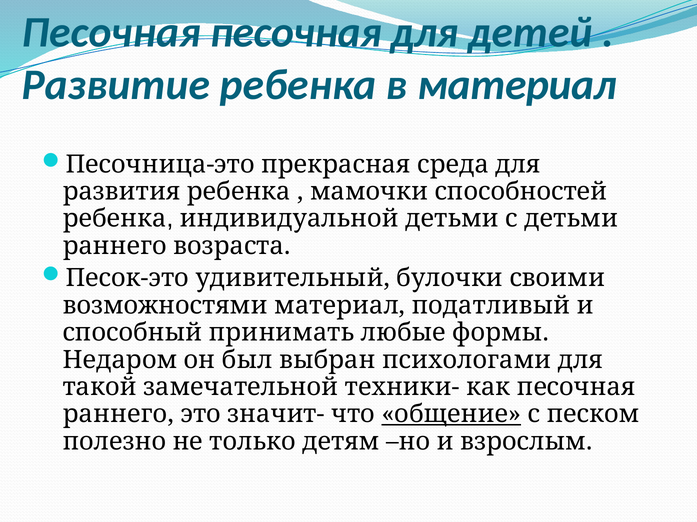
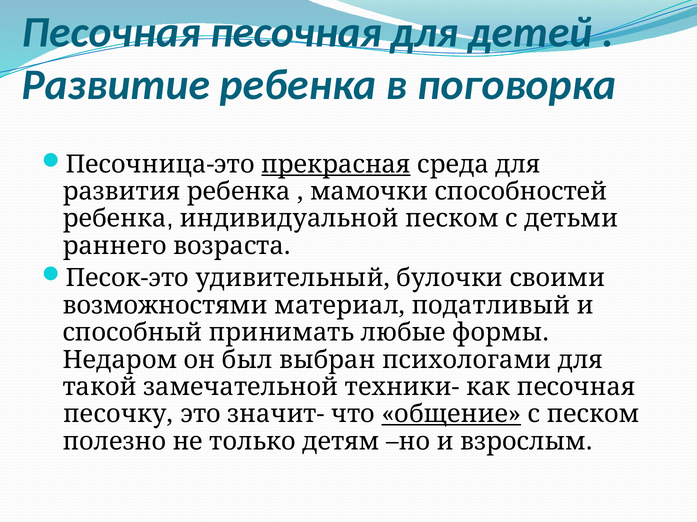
в материал: материал -> поговорка
прекрасная underline: none -> present
индивидуальной детьми: детьми -> песком
раннего at (118, 415): раннего -> песочку
